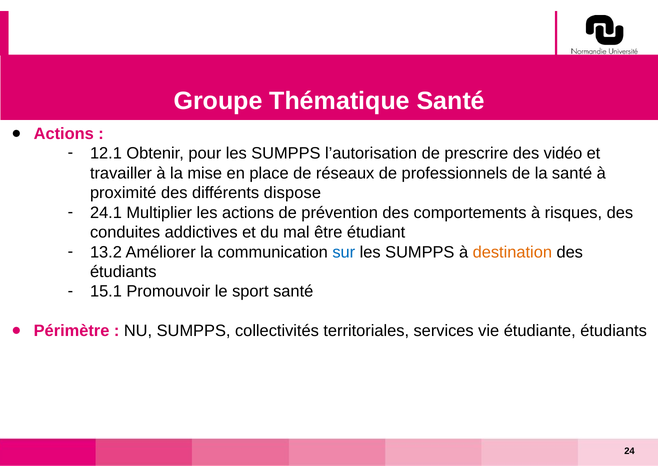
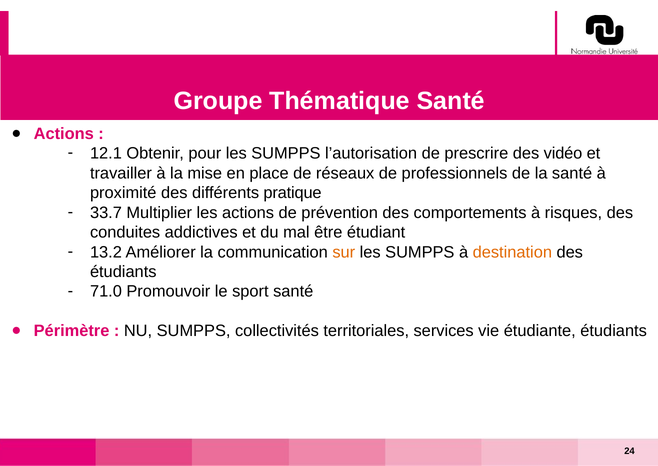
dispose: dispose -> pratique
24.1: 24.1 -> 33.7
sur colour: blue -> orange
15.1: 15.1 -> 71.0
